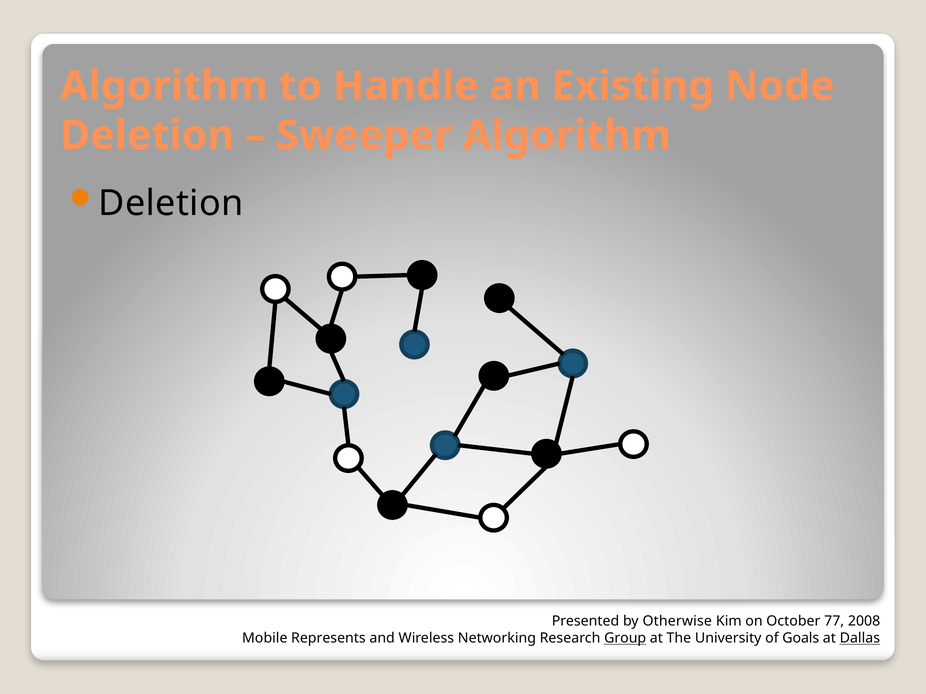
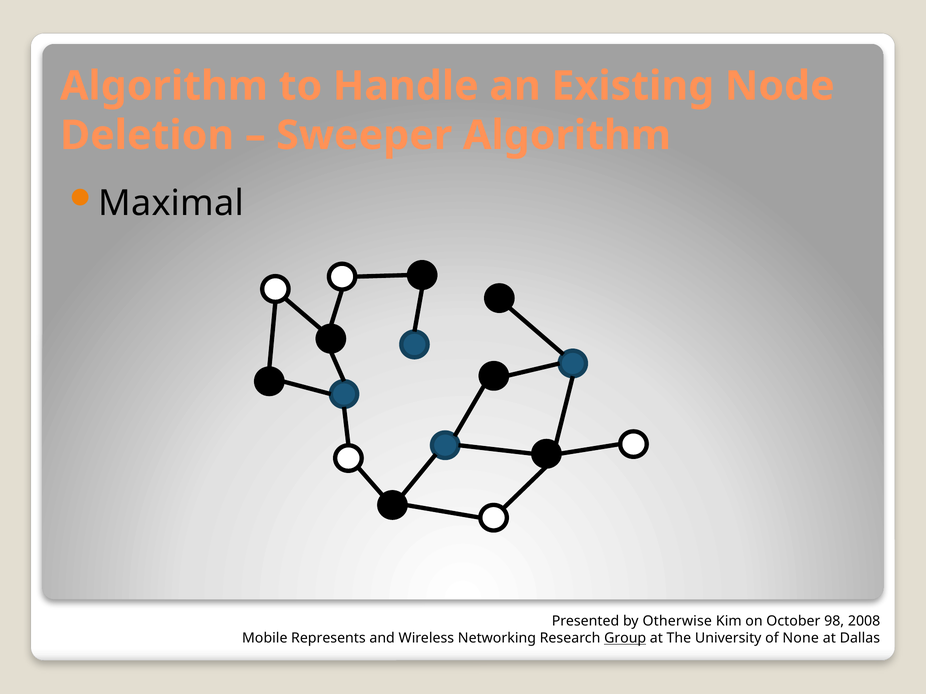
Deletion at (171, 203): Deletion -> Maximal
77: 77 -> 98
Goals: Goals -> None
Dallas underline: present -> none
